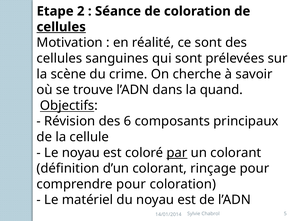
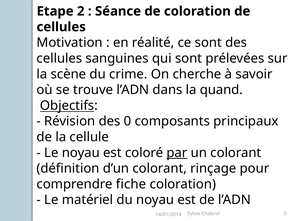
cellules at (61, 27) underline: present -> none
6: 6 -> 0
comprendre pour: pour -> fiche
